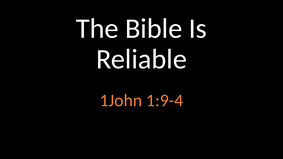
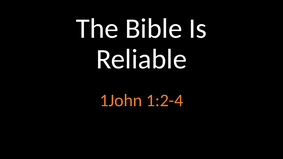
1:9-4: 1:9-4 -> 1:2-4
